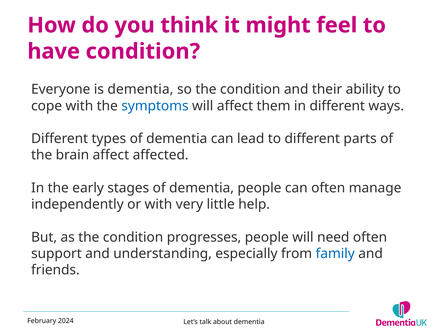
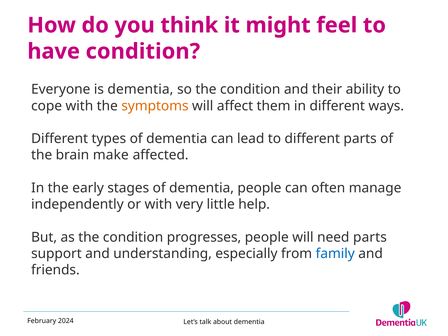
symptoms colour: blue -> orange
brain affect: affect -> make
need often: often -> parts
